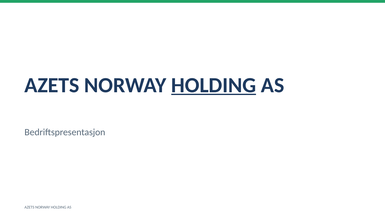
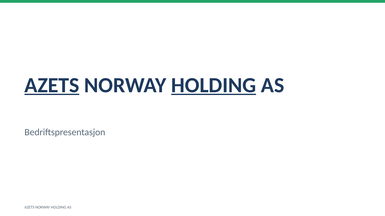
AZETS at (52, 85) underline: none -> present
